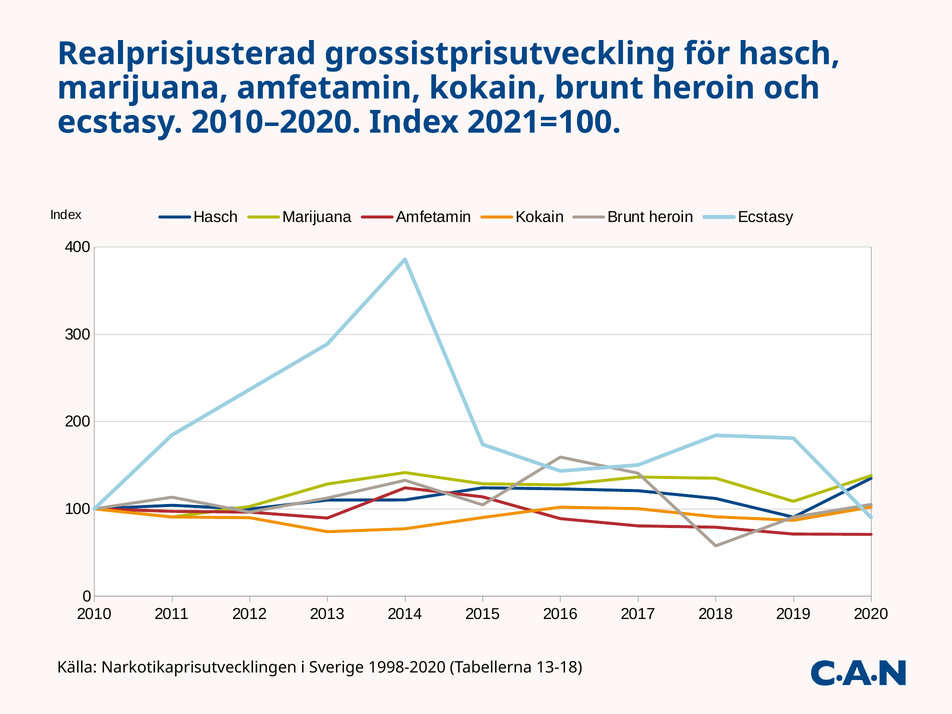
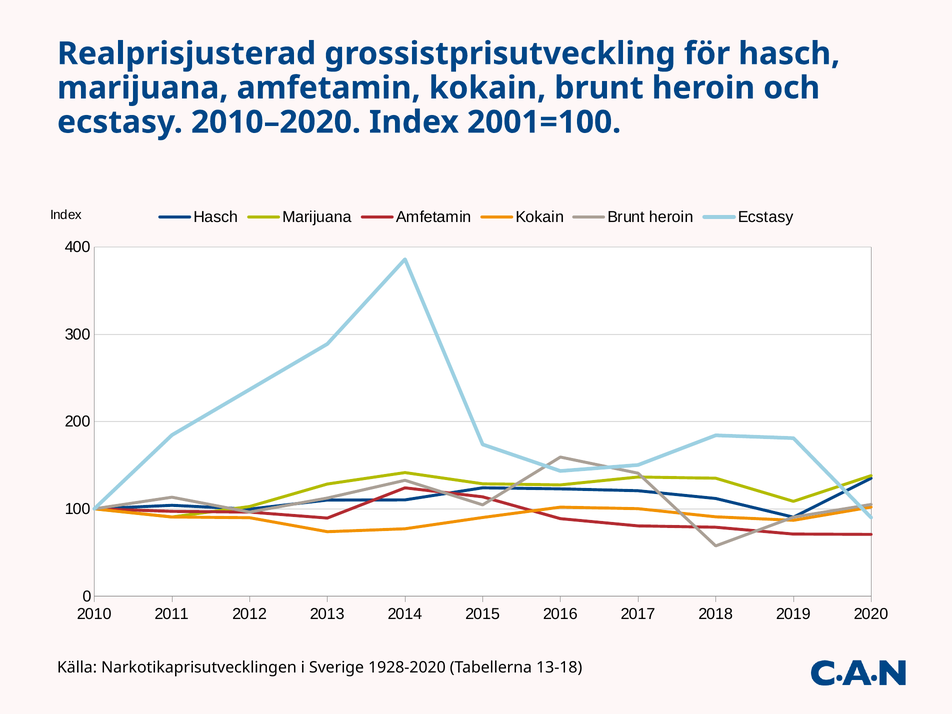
2021=100: 2021=100 -> 2001=100
1998-2020: 1998-2020 -> 1928-2020
